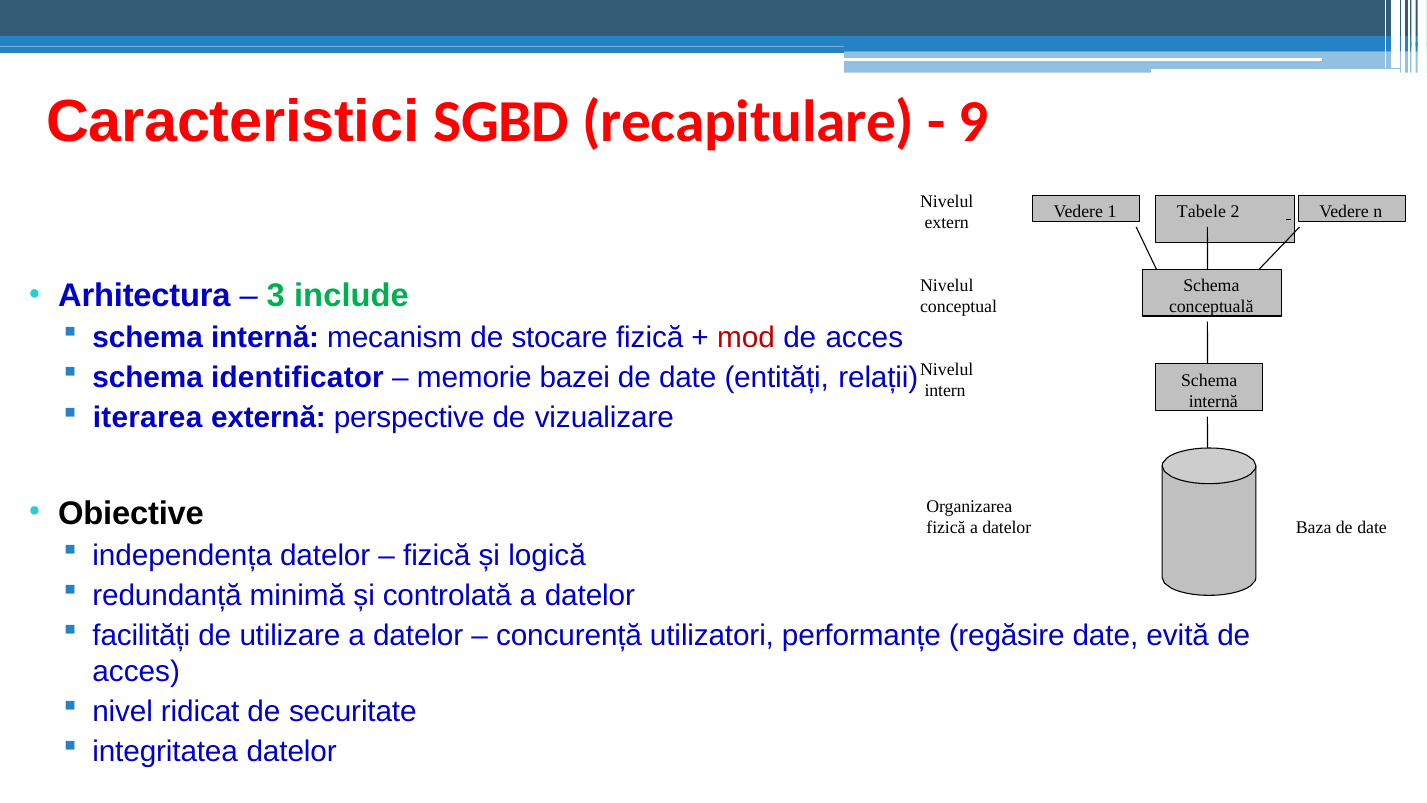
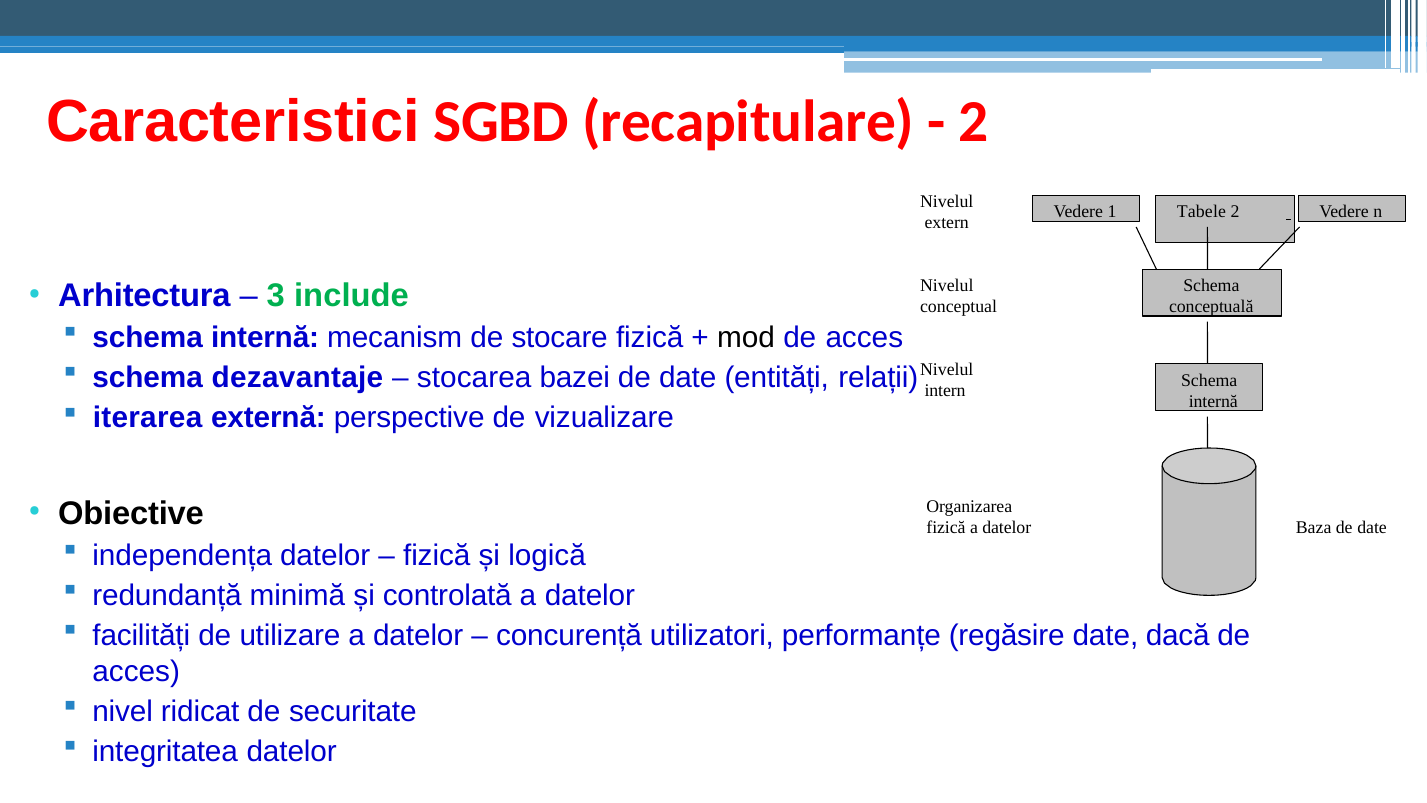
9 at (974, 122): 9 -> 2
mod colour: red -> black
identificator: identificator -> dezavantaje
memorie: memorie -> stocarea
evită: evită -> dacă
